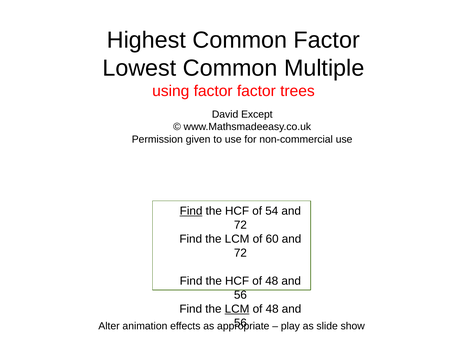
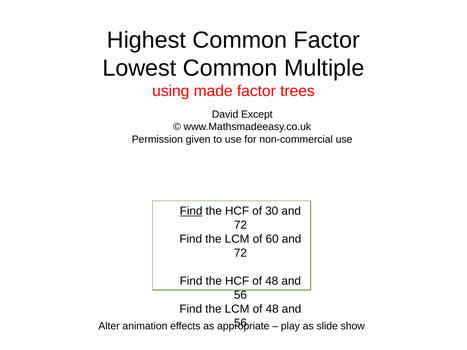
using factor: factor -> made
54: 54 -> 30
LCM at (237, 309) underline: present -> none
